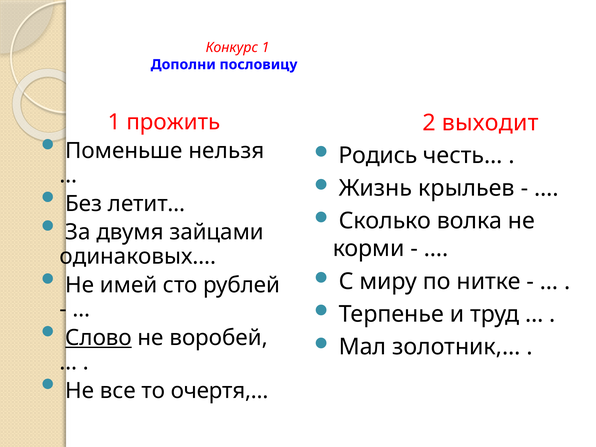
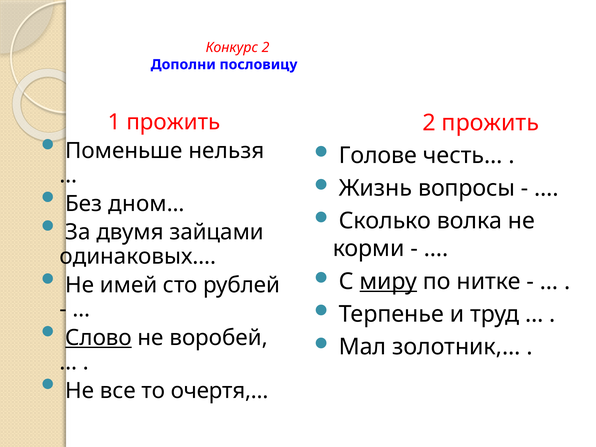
Конкурс 1: 1 -> 2
2 выходит: выходит -> прожить
Родись: Родись -> Голове
крыльев: крыльев -> вопросы
летит…: летит… -> дном…
миру underline: none -> present
